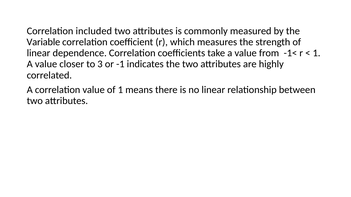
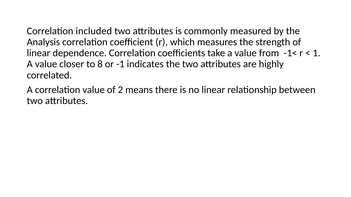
Variable: Variable -> Analysis
3: 3 -> 8
of 1: 1 -> 2
